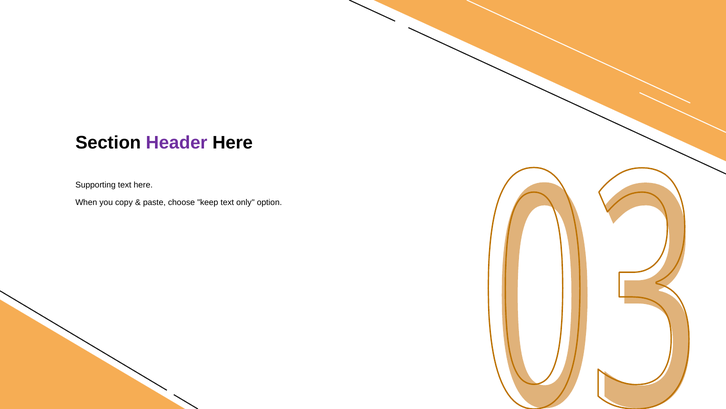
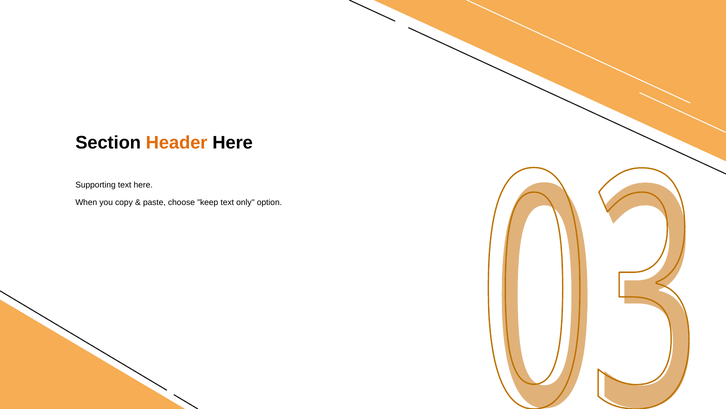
Header colour: purple -> orange
